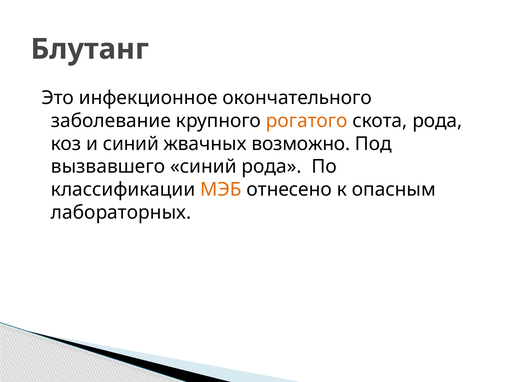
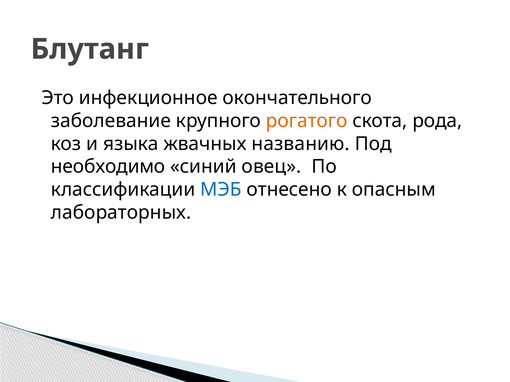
и синий: синий -> языка
возможно: возможно -> названию
вызвавшего: вызвавшего -> необходимо
синий рода: рода -> овец
МЭБ colour: orange -> blue
